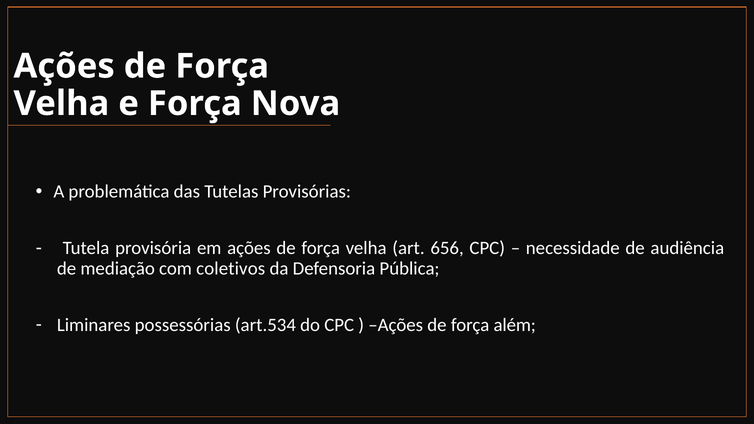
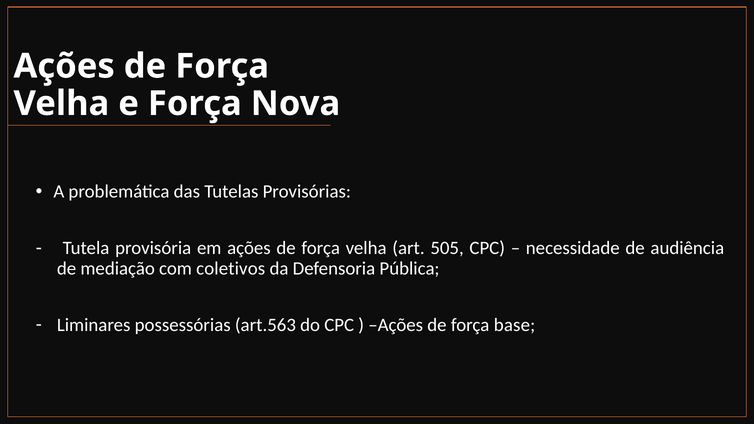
656: 656 -> 505
art.534: art.534 -> art.563
além: além -> base
